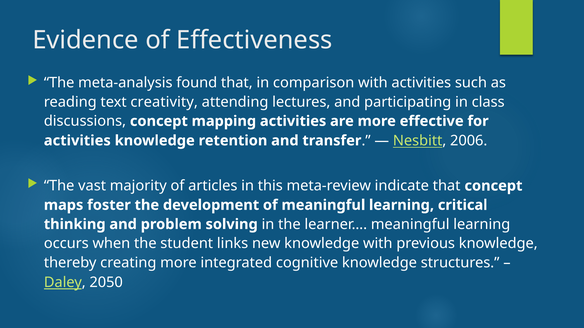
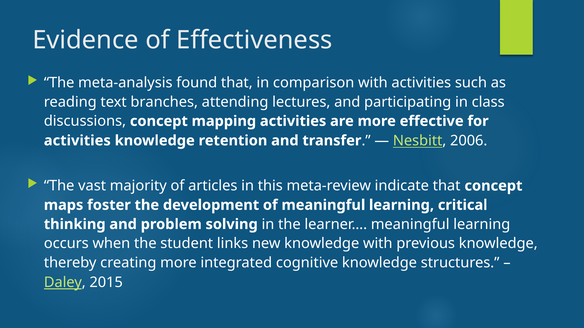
creativity: creativity -> branches
2050: 2050 -> 2015
